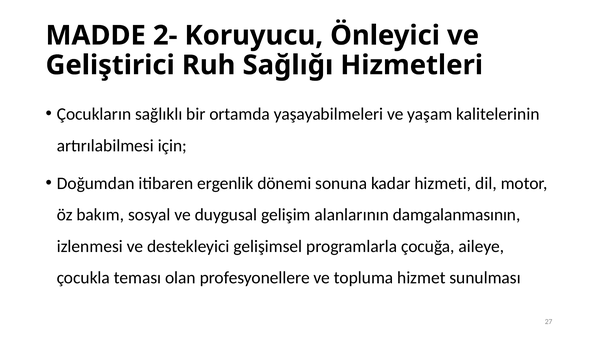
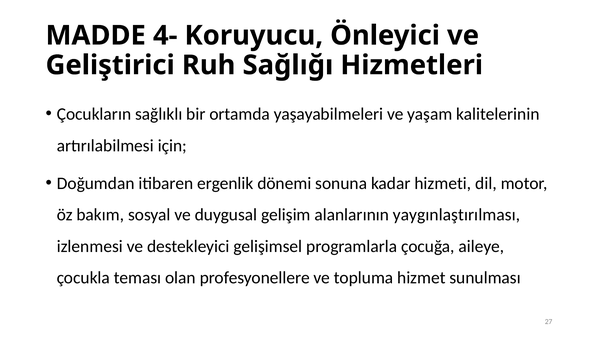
2-: 2- -> 4-
damgalanmasının: damgalanmasının -> yaygınlaştırılması
